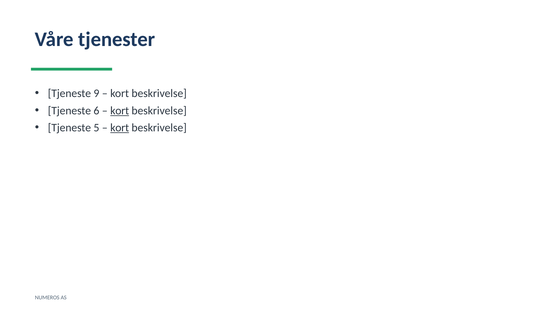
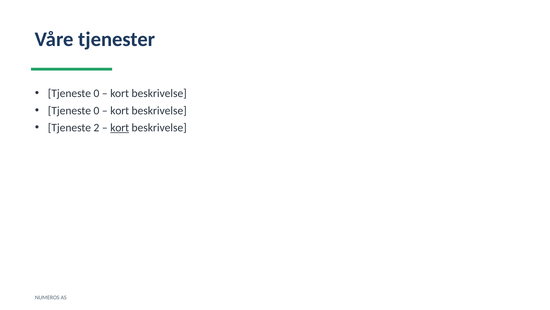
9 at (96, 93): 9 -> 0
6 at (96, 110): 6 -> 0
kort at (120, 110) underline: present -> none
5: 5 -> 2
